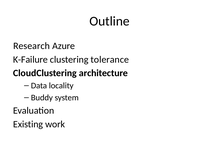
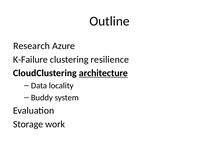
tolerance: tolerance -> resilience
architecture underline: none -> present
Existing: Existing -> Storage
